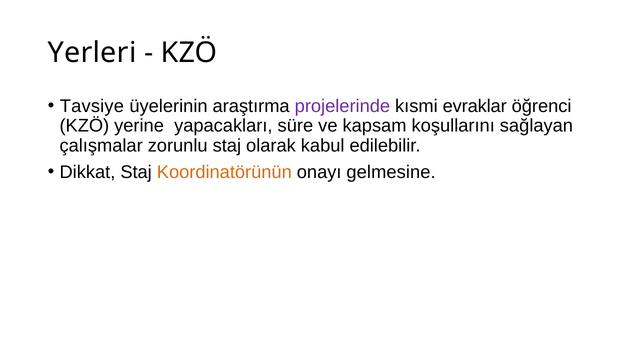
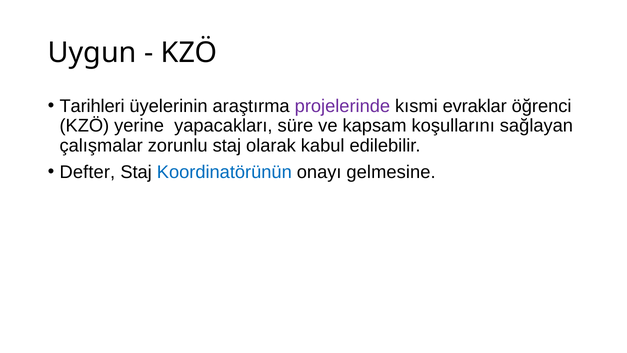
Yerleri: Yerleri -> Uygun
Tavsiye: Tavsiye -> Tarihleri
Dikkat: Dikkat -> Defter
Koordinatörünün colour: orange -> blue
